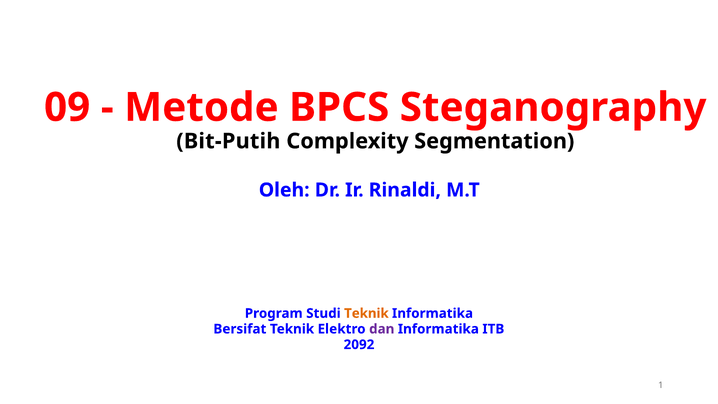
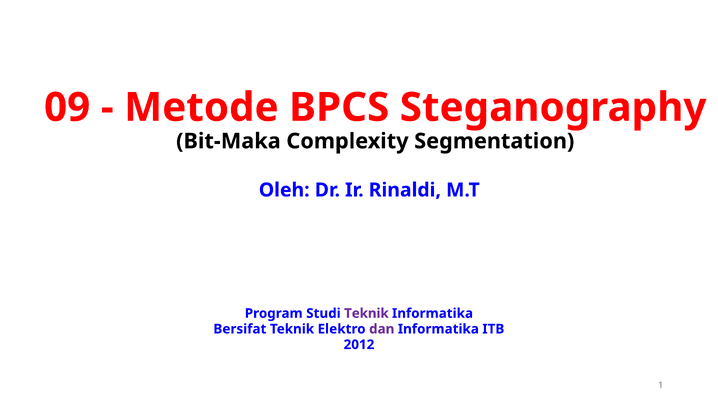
Bit-Putih: Bit-Putih -> Bit-Maka
Teknik at (366, 313) colour: orange -> purple
2092: 2092 -> 2012
